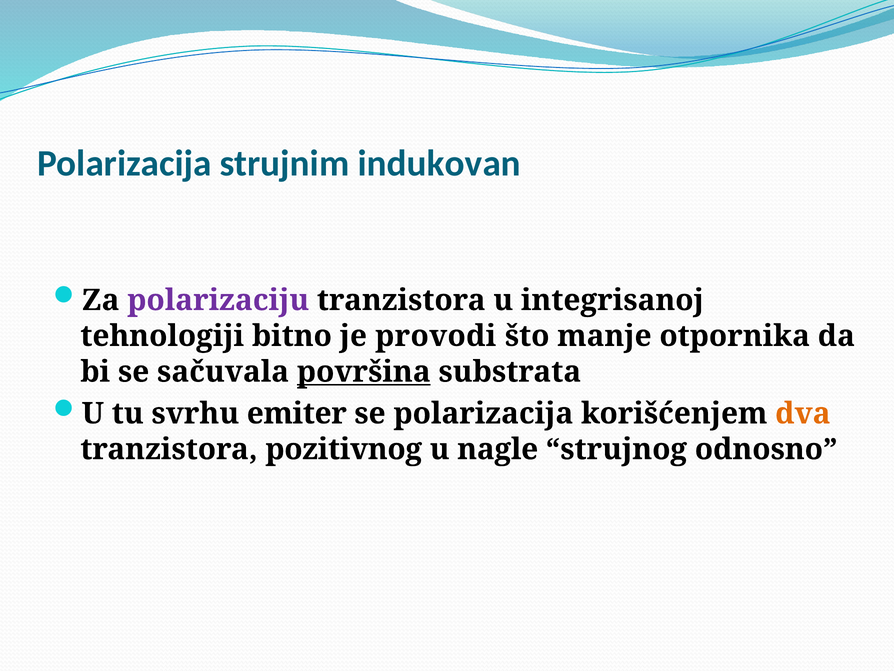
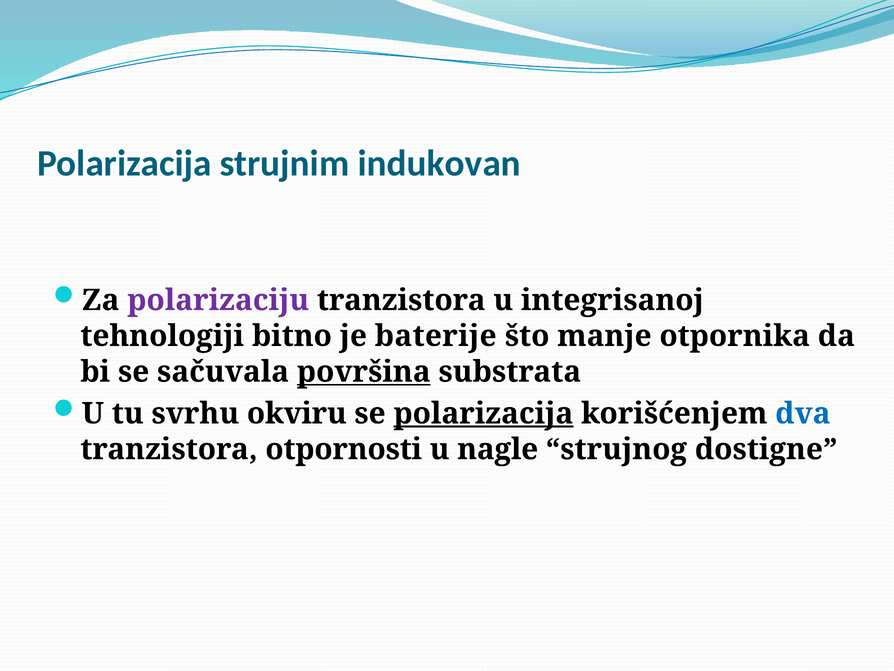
provodi: provodi -> baterije
emiter: emiter -> okviru
polarizacija at (483, 413) underline: none -> present
dva colour: orange -> blue
pozitivnog: pozitivnog -> otpornosti
odnosno: odnosno -> dostigne
